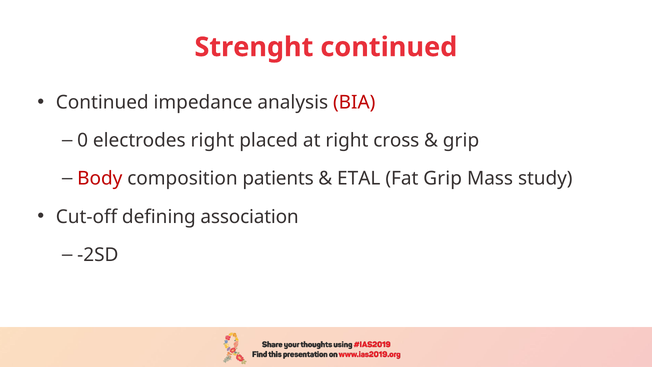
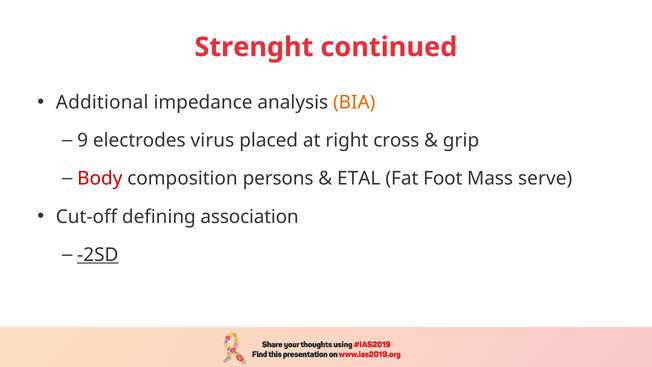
Continued at (102, 102): Continued -> Additional
BIA colour: red -> orange
0: 0 -> 9
electrodes right: right -> virus
patients: patients -> persons
Fat Grip: Grip -> Foot
study: study -> serve
-2SD underline: none -> present
